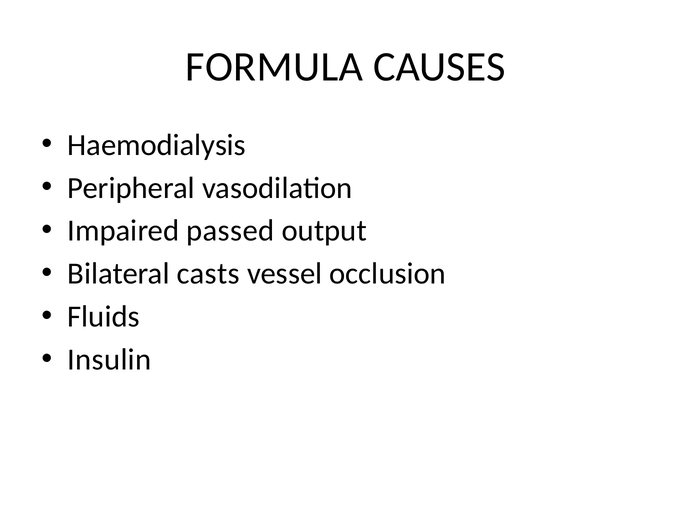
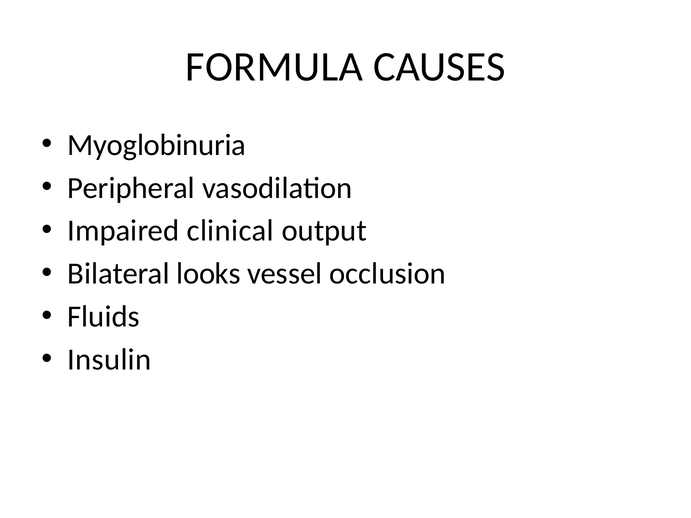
Haemodialysis: Haemodialysis -> Myoglobinuria
passed: passed -> clinical
casts: casts -> looks
